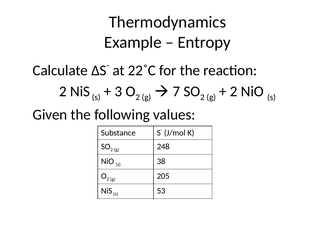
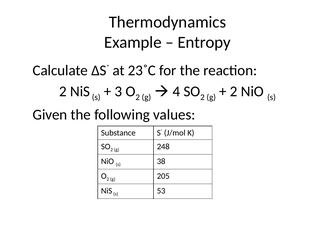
22˚C: 22˚C -> 23˚C
7: 7 -> 4
